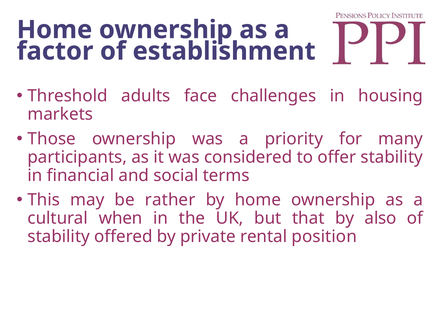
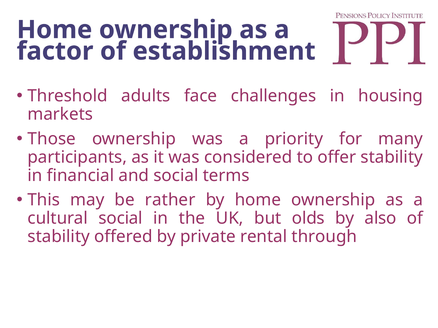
cultural when: when -> social
that: that -> olds
position: position -> through
